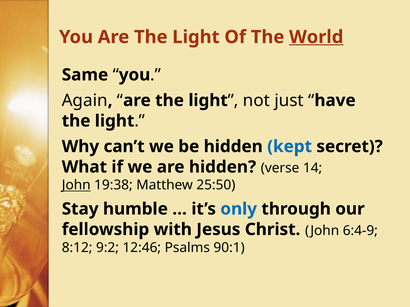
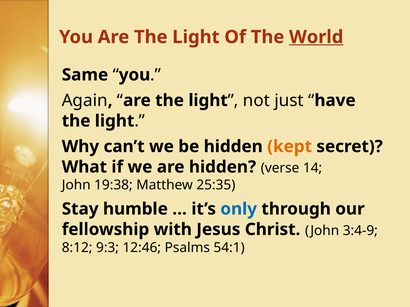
kept colour: blue -> orange
John at (76, 185) underline: present -> none
25:50: 25:50 -> 25:35
6:4-9: 6:4-9 -> 3:4-9
9:2: 9:2 -> 9:3
90:1: 90:1 -> 54:1
